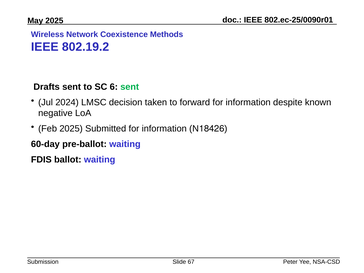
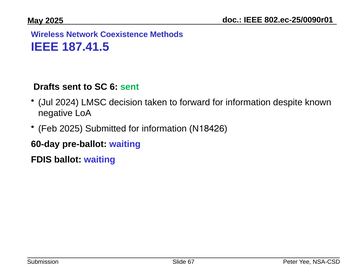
802.19.2: 802.19.2 -> 187.41.5
